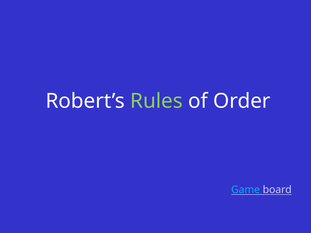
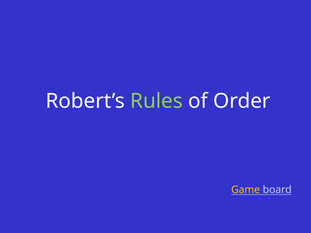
Game colour: light blue -> yellow
